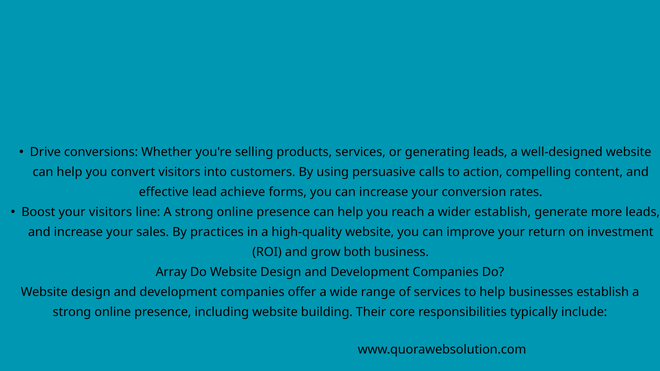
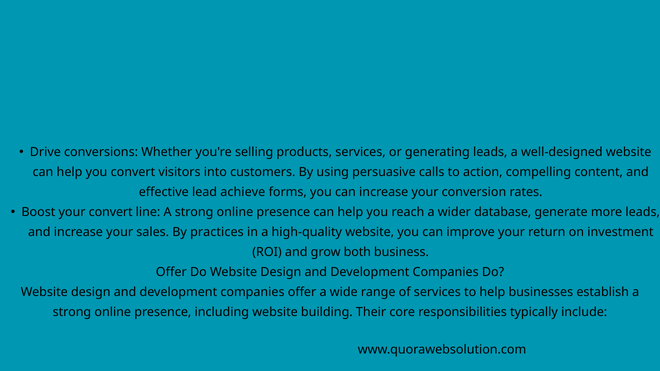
your visitors: visitors -> convert
wider establish: establish -> database
Array at (171, 272): Array -> Offer
